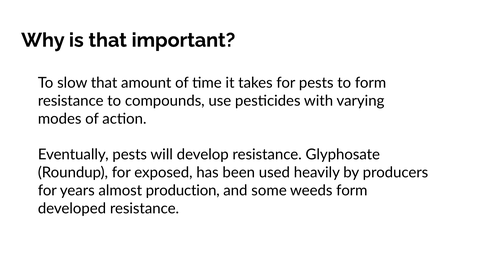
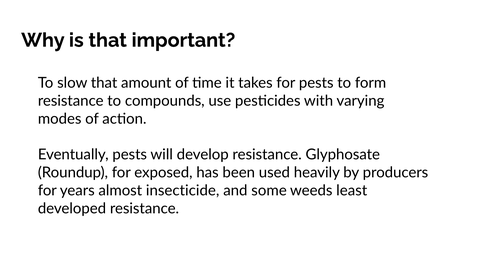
production: production -> insecticide
weeds form: form -> least
